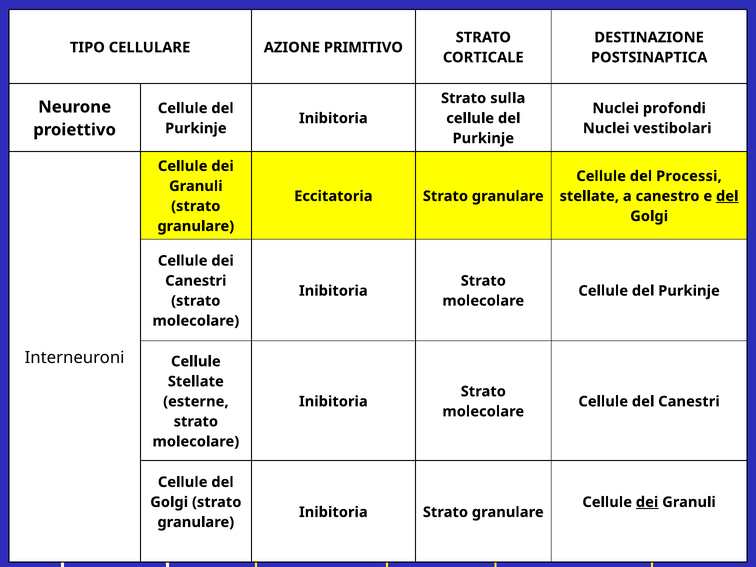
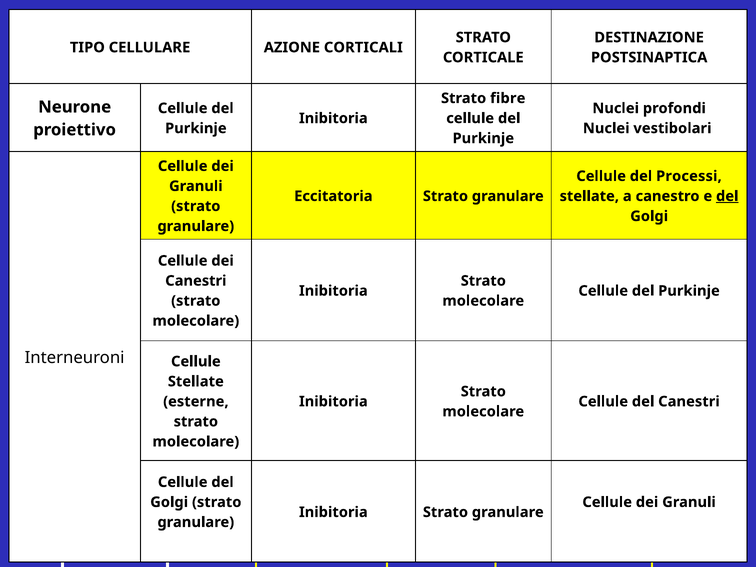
PRIMITIVO: PRIMITIVO -> CORTICALI
sulla: sulla -> fibre
dei at (647, 502) underline: present -> none
